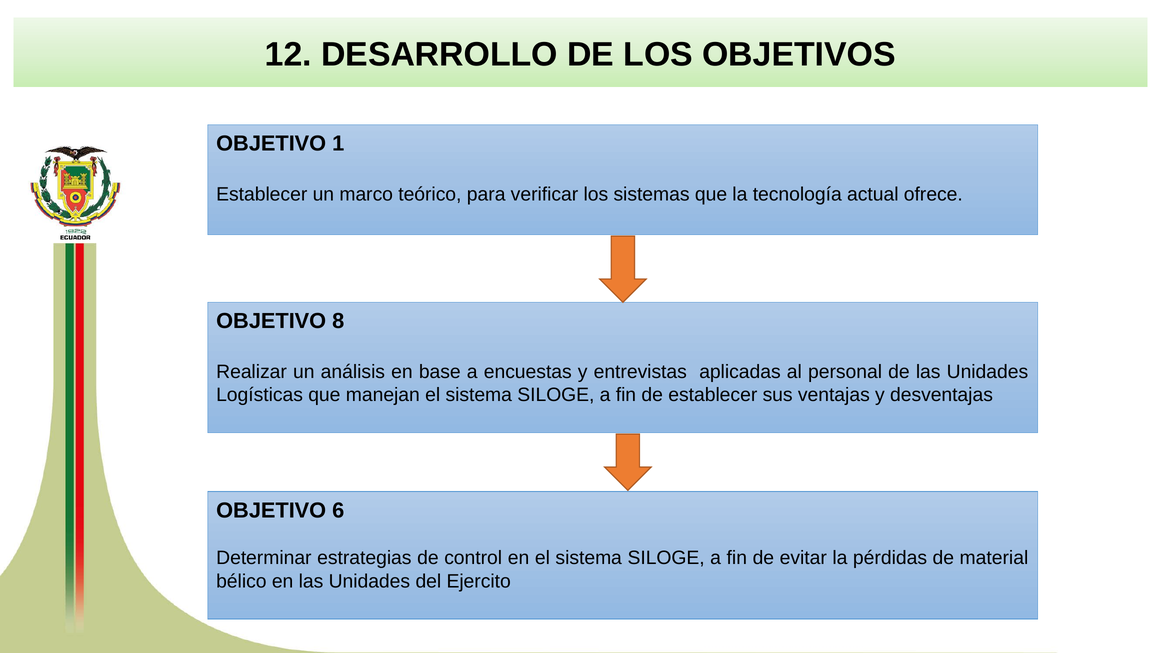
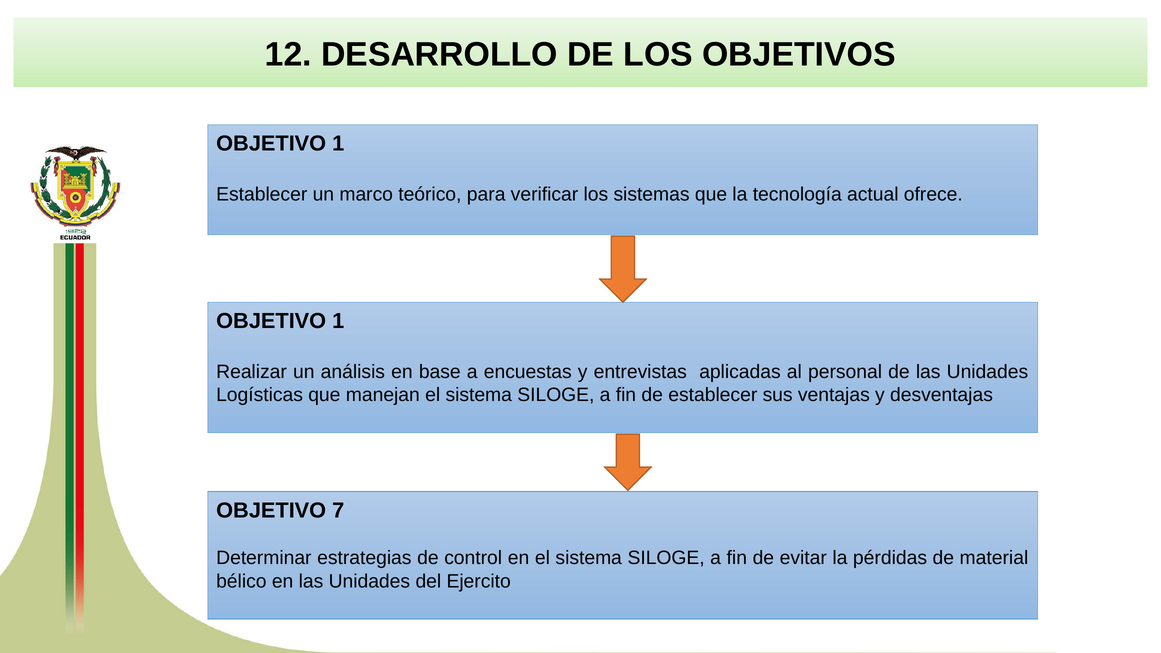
8 at (338, 321): 8 -> 1
6: 6 -> 7
